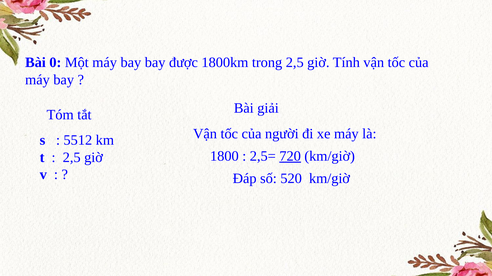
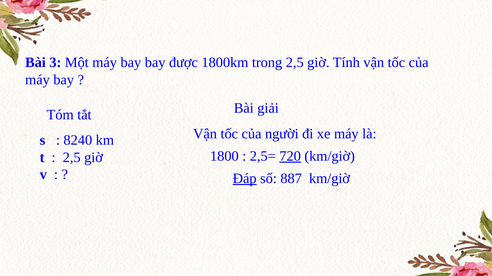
0: 0 -> 3
5512: 5512 -> 8240
Đáp underline: none -> present
520: 520 -> 887
